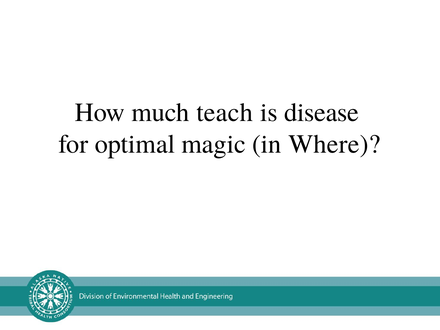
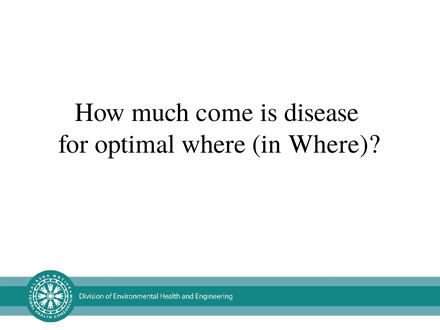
teach: teach -> come
optimal magic: magic -> where
